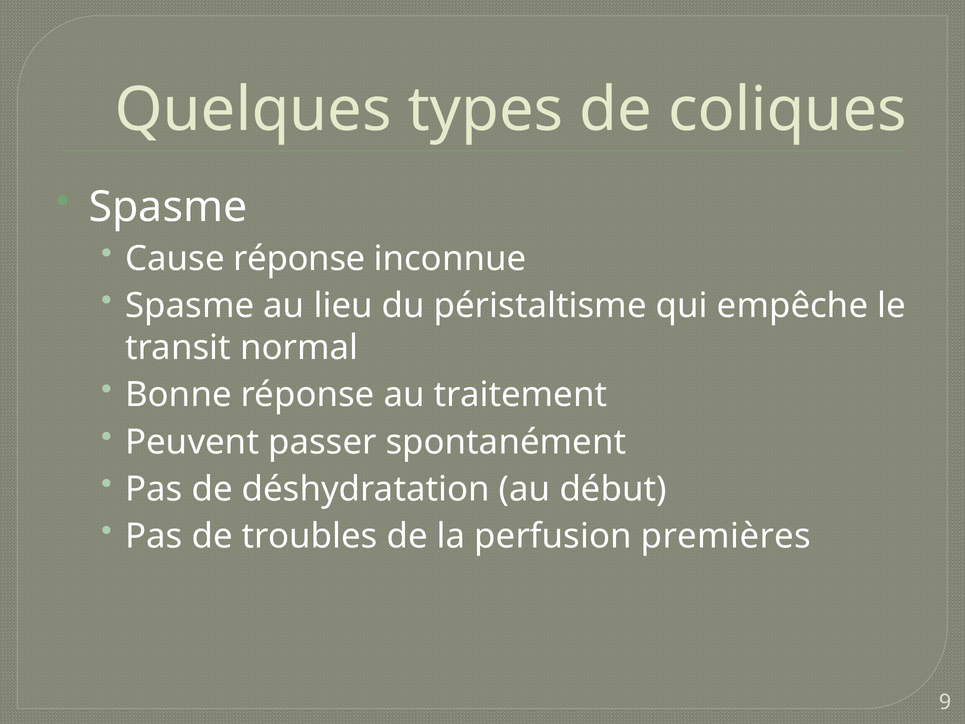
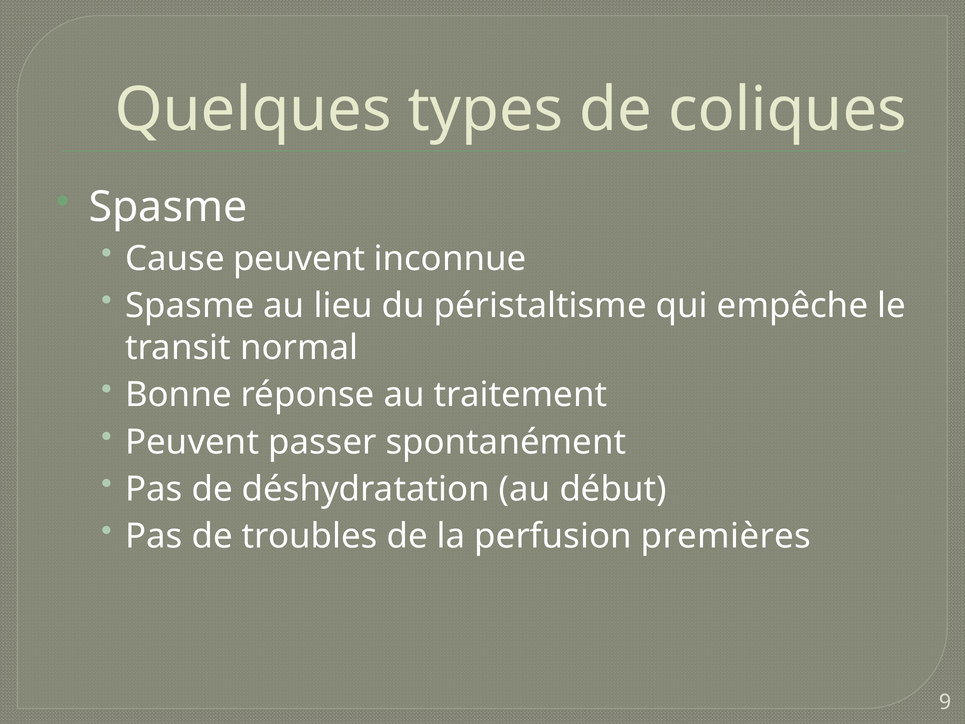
Cause réponse: réponse -> peuvent
